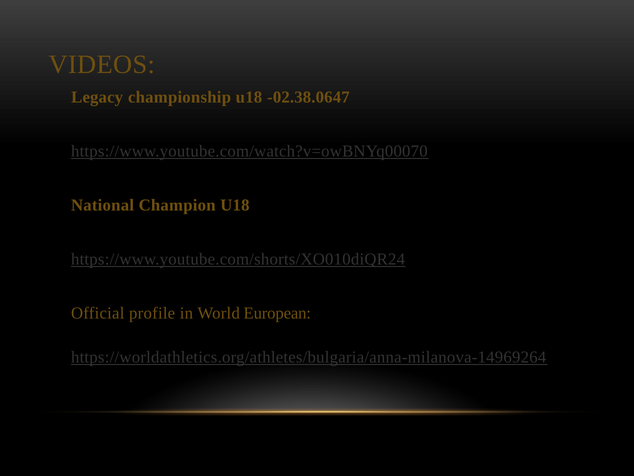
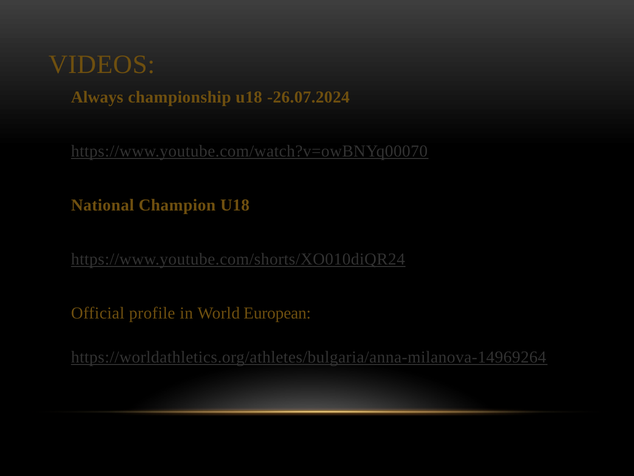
Legacy: Legacy -> Always
-02.38.0647: -02.38.0647 -> -26.07.2024
